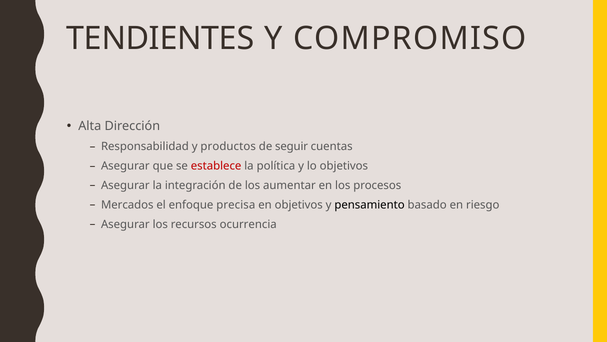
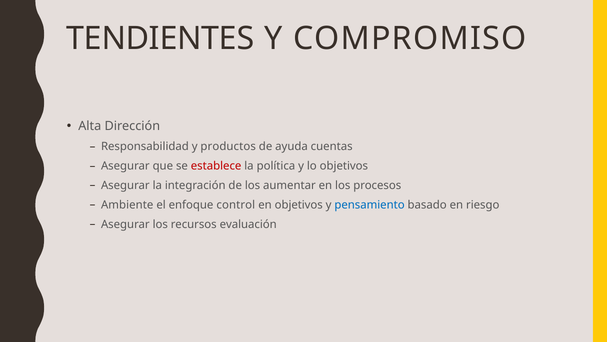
seguir: seguir -> ayuda
Mercados: Mercados -> Ambiente
precisa: precisa -> control
pensamiento colour: black -> blue
ocurrencia: ocurrencia -> evaluación
